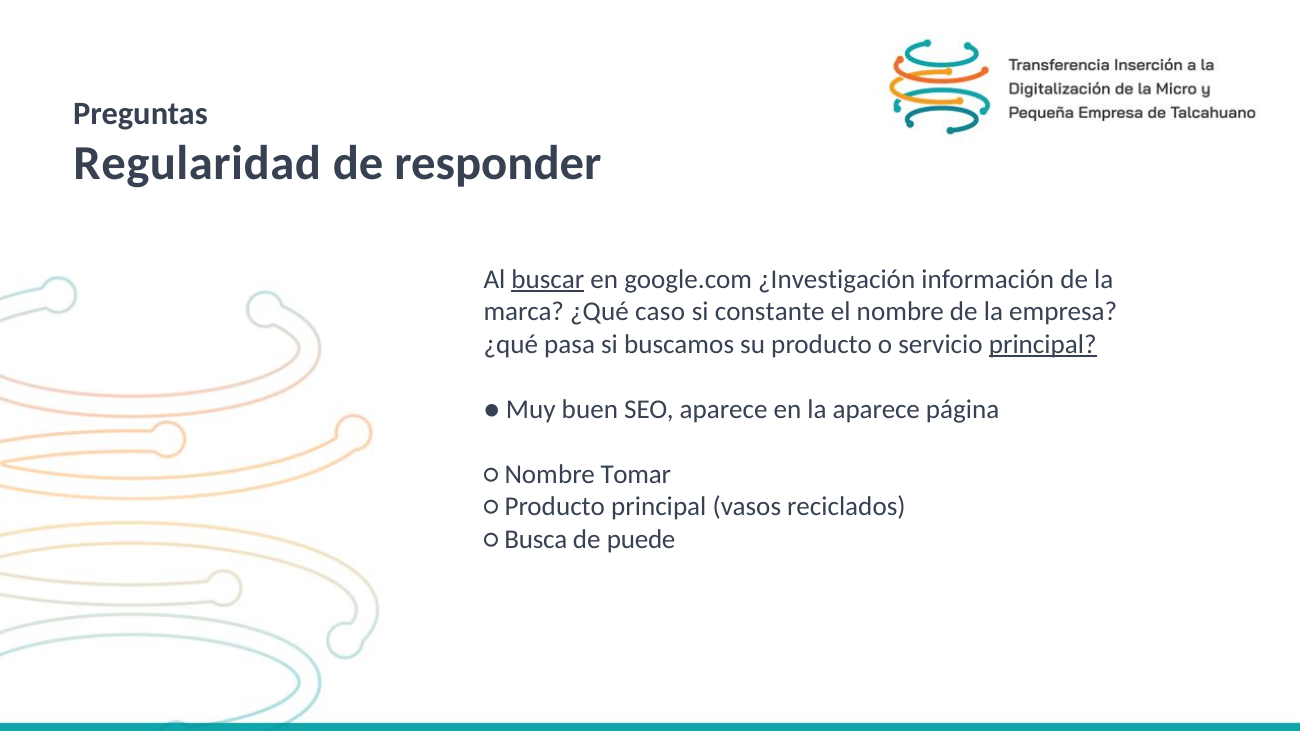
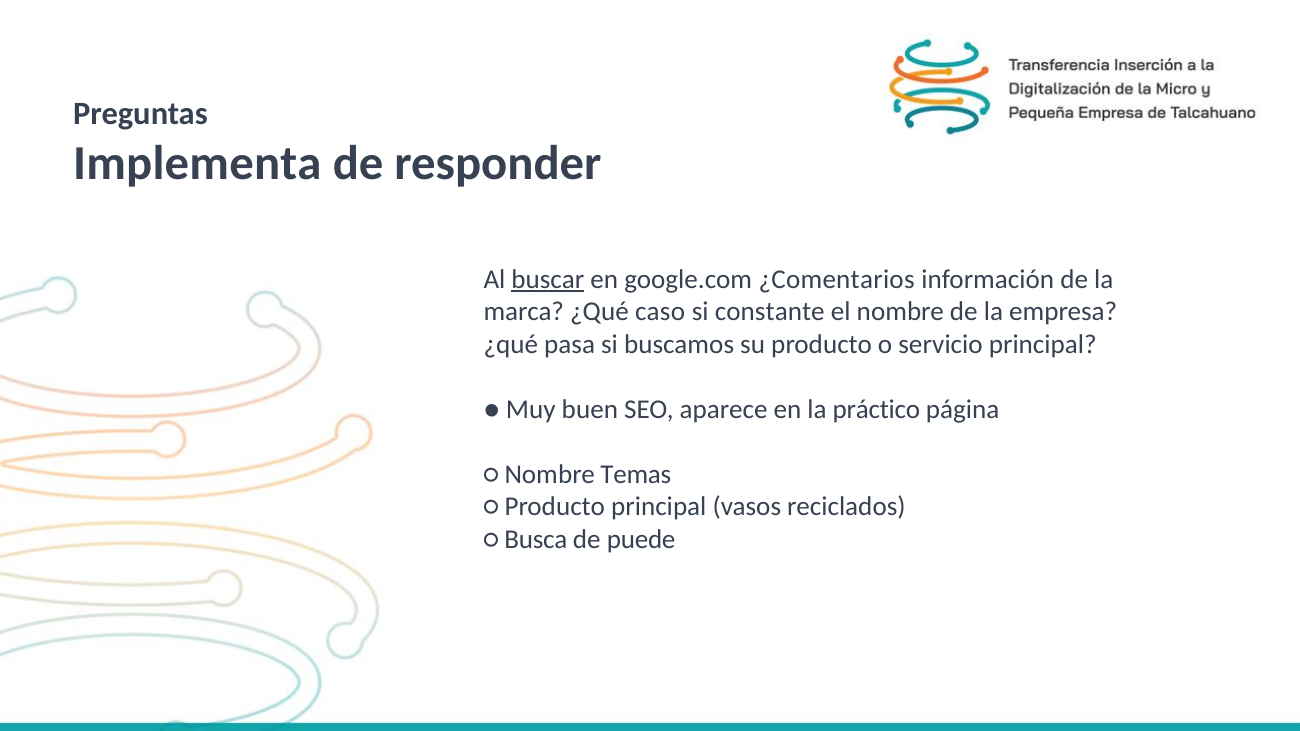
Regularidad: Regularidad -> Implementa
¿Investigación: ¿Investigación -> ¿Comentarios
principal at (1043, 344) underline: present -> none
la aparece: aparece -> práctico
Tomar: Tomar -> Temas
